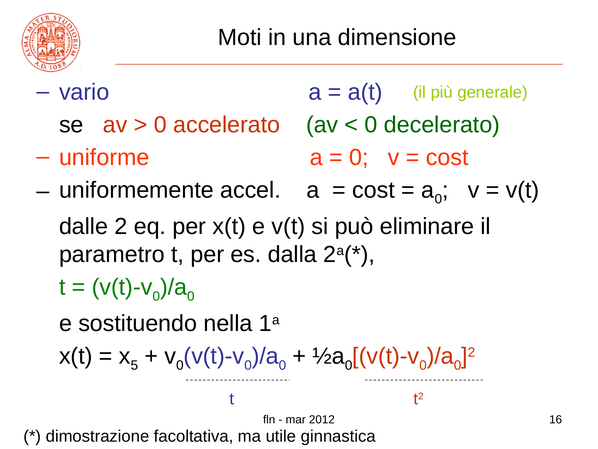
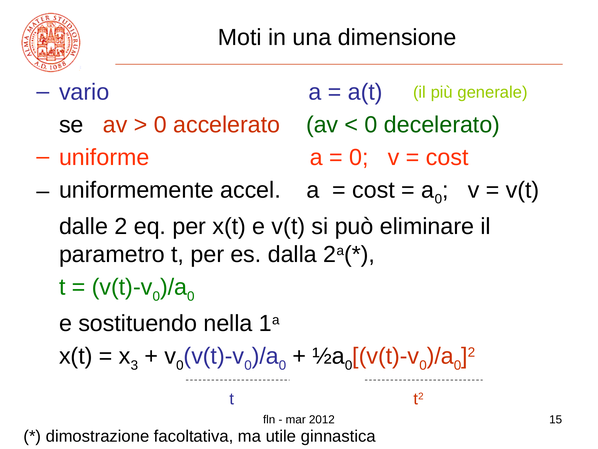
5: 5 -> 3
16: 16 -> 15
